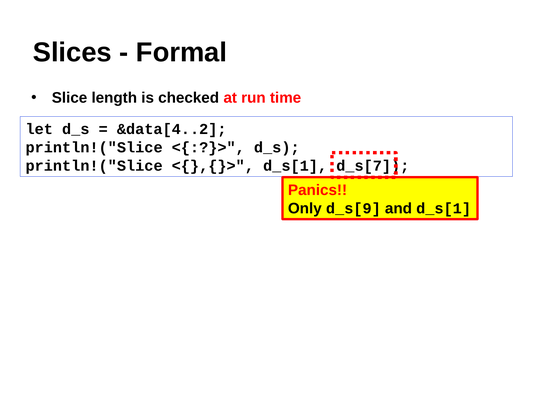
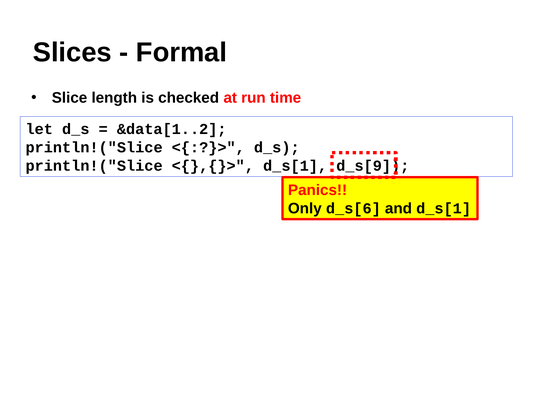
&data[4..2: &data[4..2 -> &data[1..2
d_s[7: d_s[7 -> d_s[9
d_s[9: d_s[9 -> d_s[6
